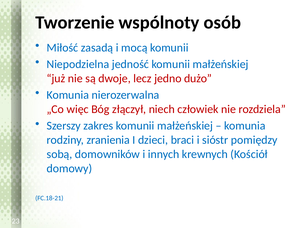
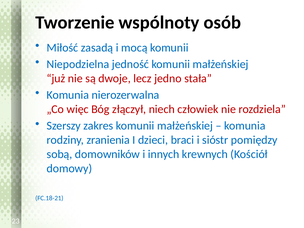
dużo: dużo -> stała
